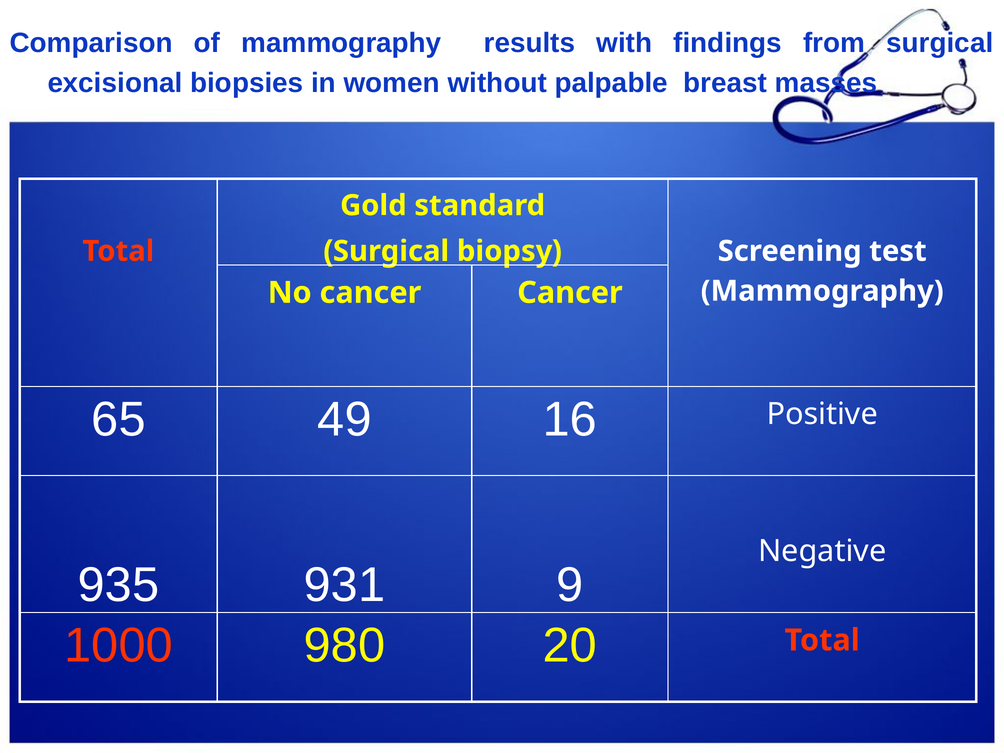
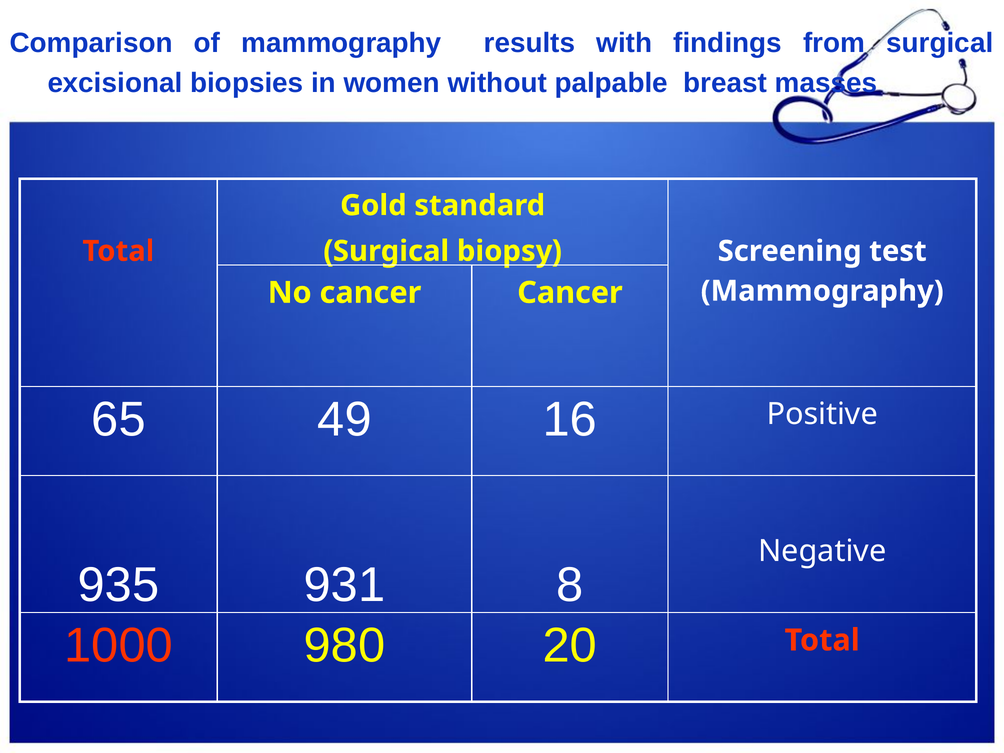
9: 9 -> 8
